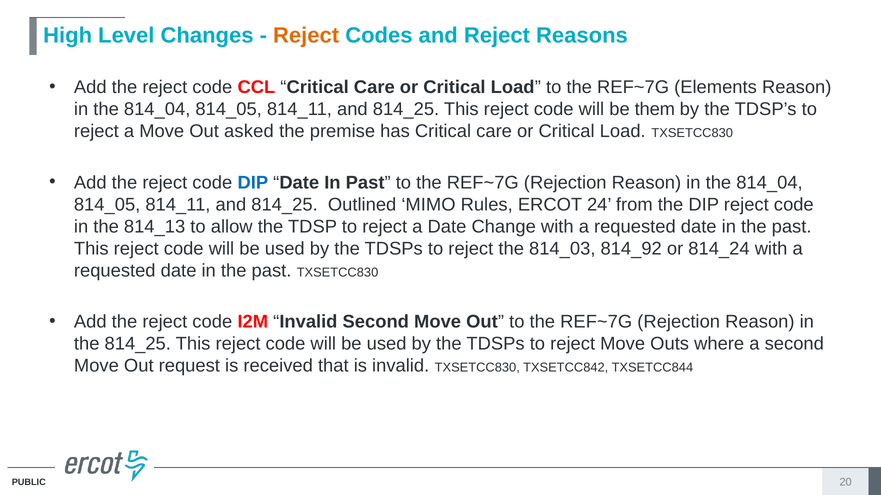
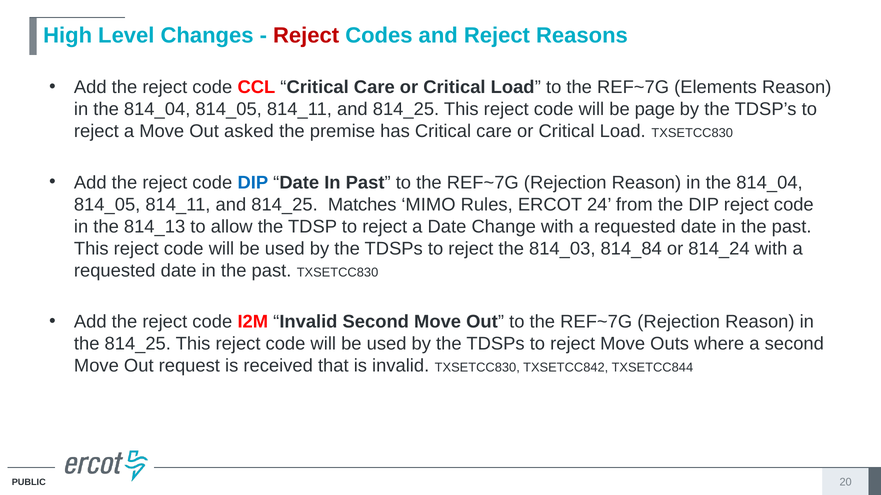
Reject at (306, 36) colour: orange -> red
them: them -> page
Outlined: Outlined -> Matches
814_92: 814_92 -> 814_84
